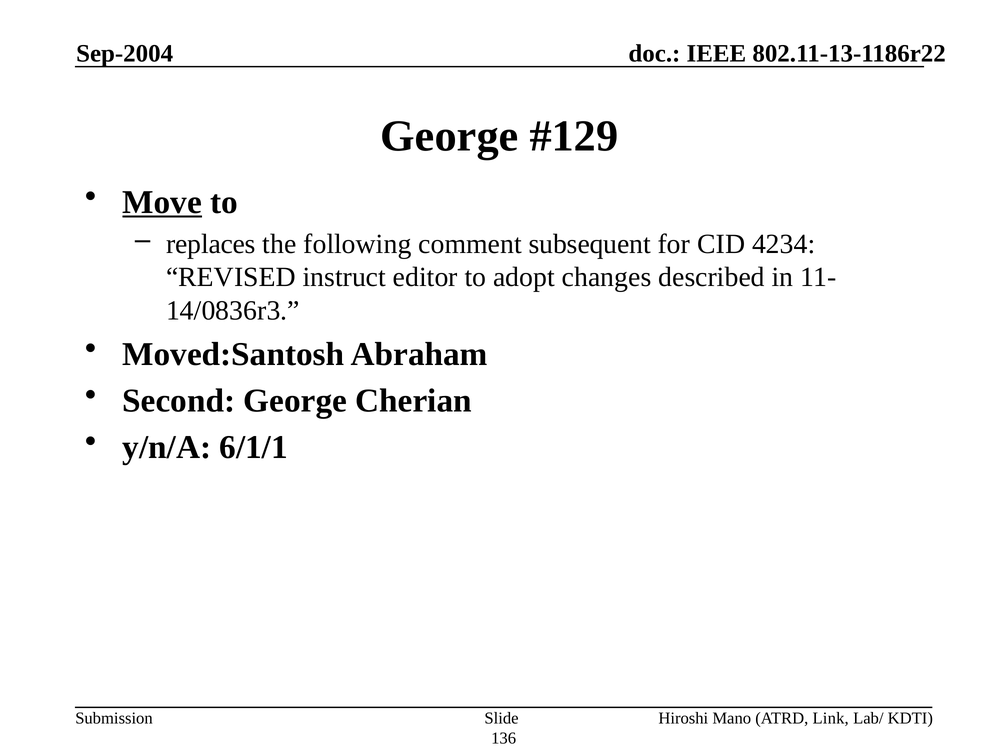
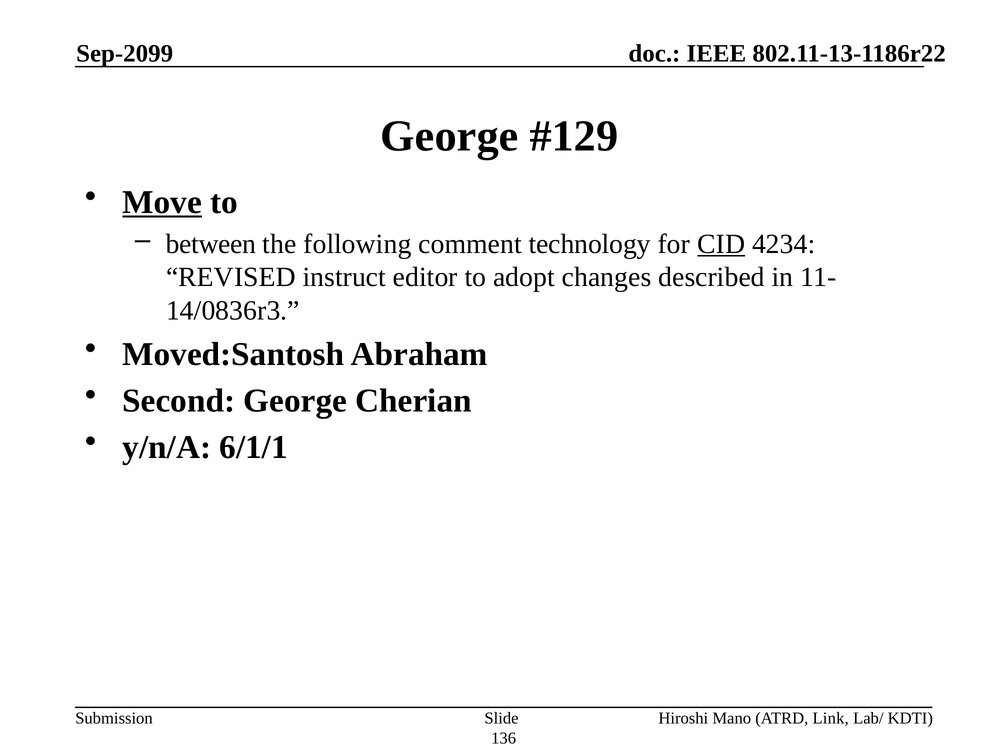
Sep-2004: Sep-2004 -> Sep-2099
replaces: replaces -> between
subsequent: subsequent -> technology
CID underline: none -> present
